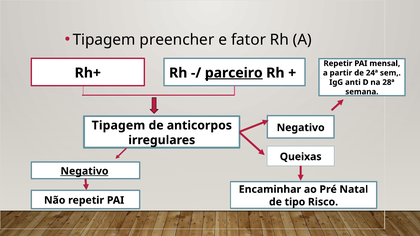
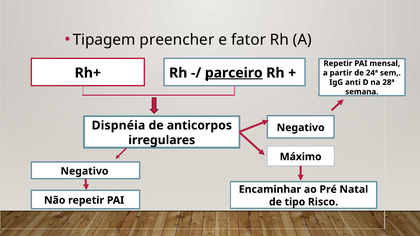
Tipagem at (118, 126): Tipagem -> Dispnéia
Queixas: Queixas -> Máximo
Negativo at (84, 171) underline: present -> none
